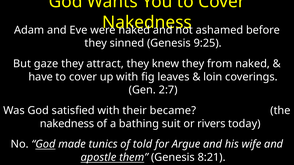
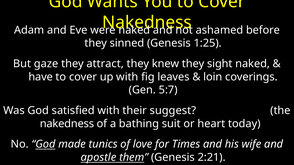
9:25: 9:25 -> 1:25
from: from -> sight
2:7: 2:7 -> 5:7
became: became -> suggest
rivers: rivers -> heart
told: told -> love
Argue: Argue -> Times
8:21: 8:21 -> 2:21
